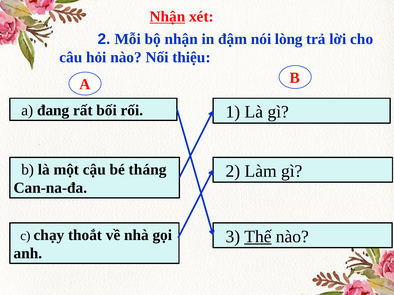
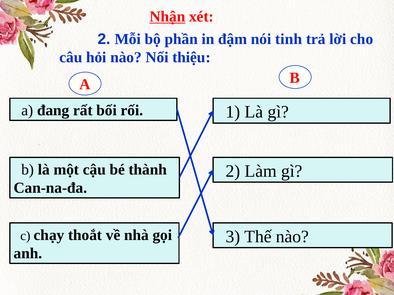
bộ nhận: nhận -> phần
lòng: lòng -> tinh
tháng: tháng -> thành
Thế underline: present -> none
